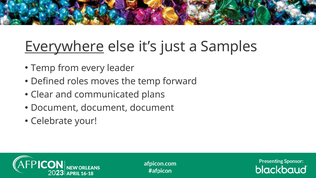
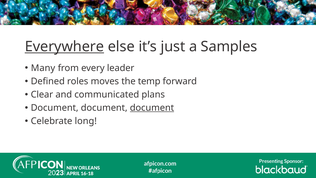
Temp at (43, 68): Temp -> Many
document at (152, 108) underline: none -> present
your: your -> long
